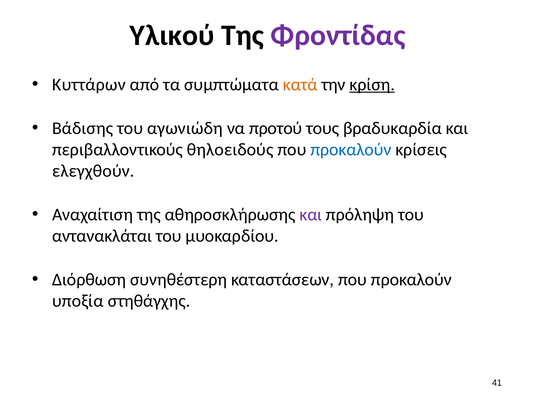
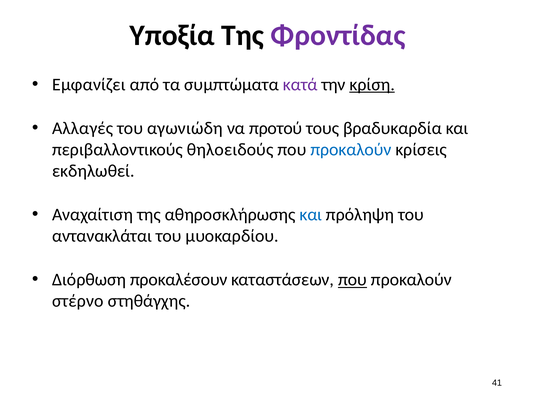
Υλικού: Υλικού -> Υποξία
Κυττάρων: Κυττάρων -> Εμφανίζει
κατά colour: orange -> purple
Βάδισης: Βάδισης -> Αλλαγές
ελεγχθούν: ελεγχθούν -> εκδηλωθεί
και at (311, 214) colour: purple -> blue
συνηθέστερη: συνηθέστερη -> προκαλέσουν
που at (352, 279) underline: none -> present
υποξία: υποξία -> στέρνο
